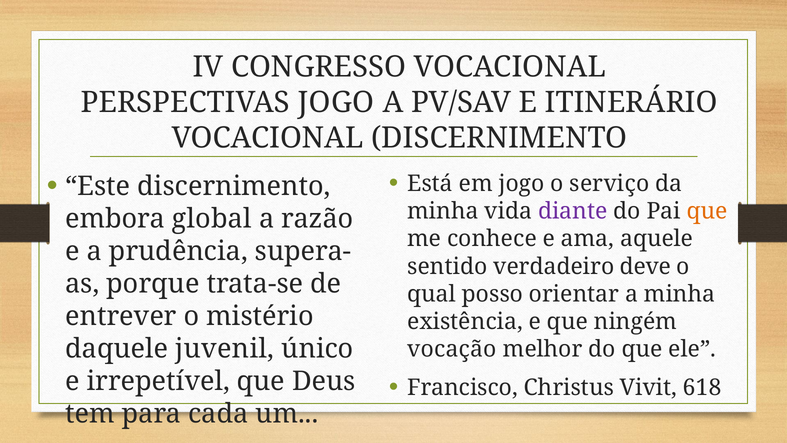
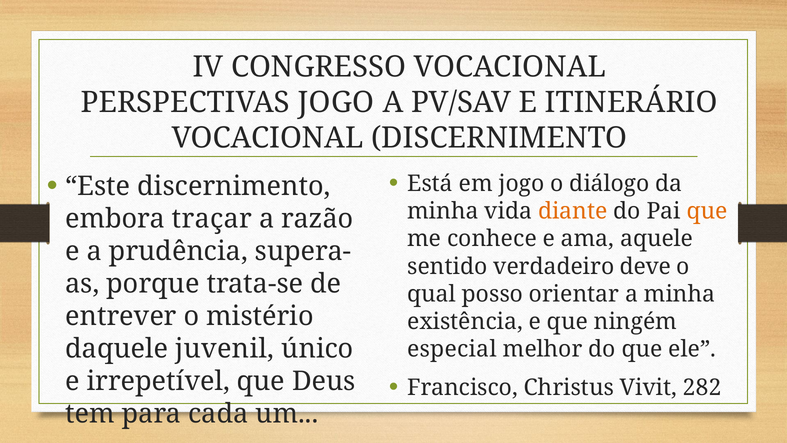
serviço: serviço -> diálogo
diante colour: purple -> orange
global: global -> traçar
vocação: vocação -> especial
618: 618 -> 282
